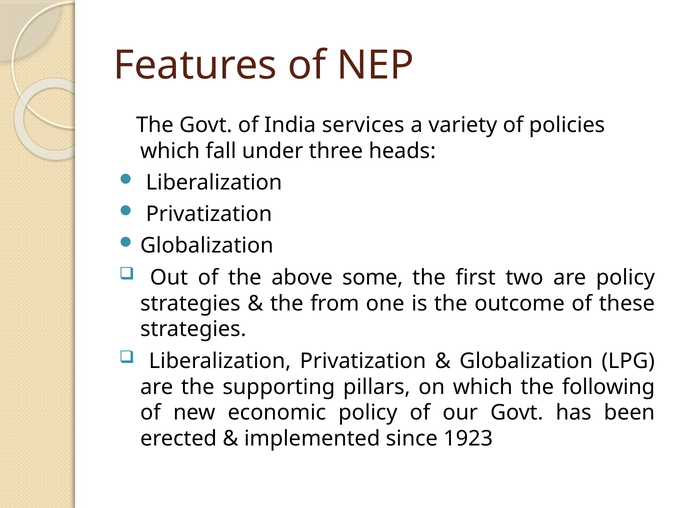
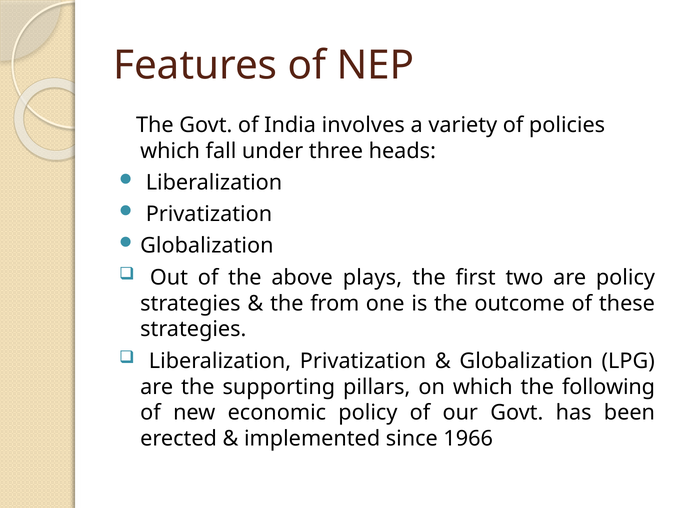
services: services -> involves
some: some -> plays
1923: 1923 -> 1966
